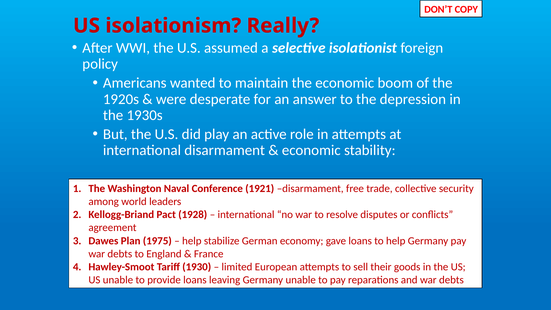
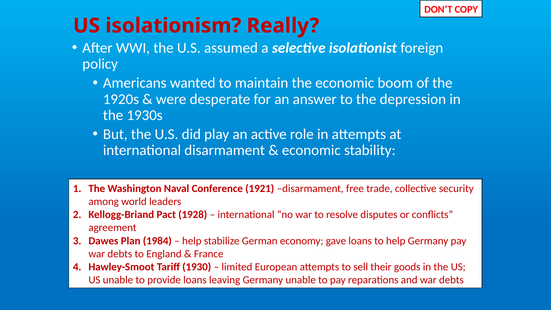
1975: 1975 -> 1984
